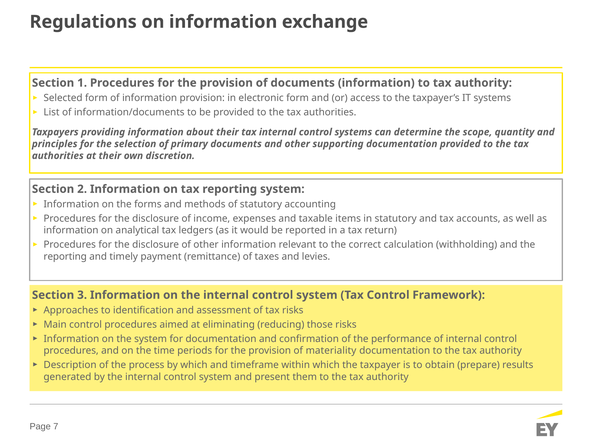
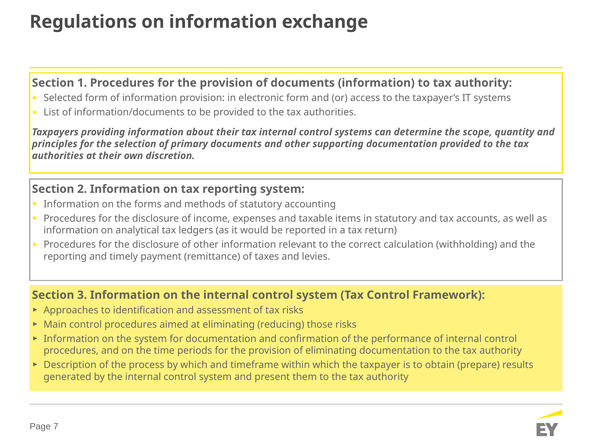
of materiality: materiality -> eliminating
